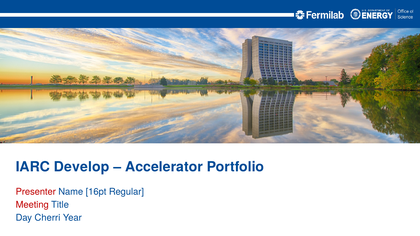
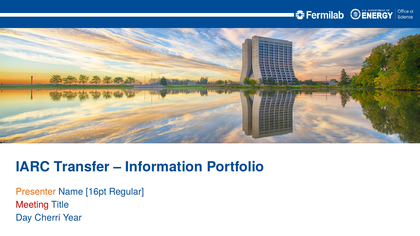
Develop: Develop -> Transfer
Accelerator: Accelerator -> Information
Presenter colour: red -> orange
